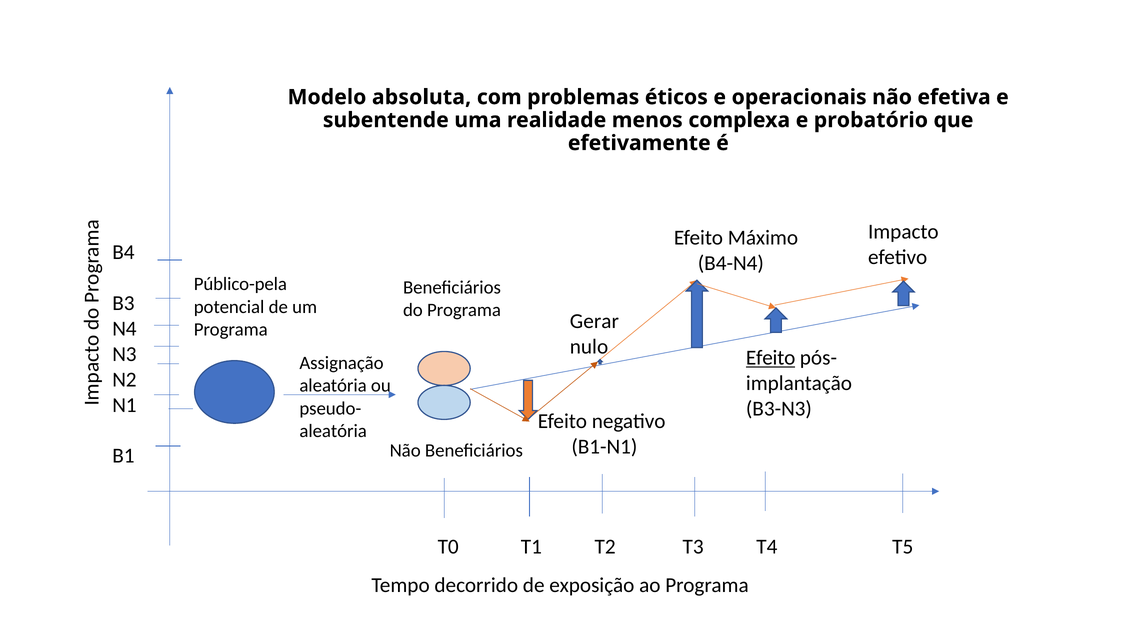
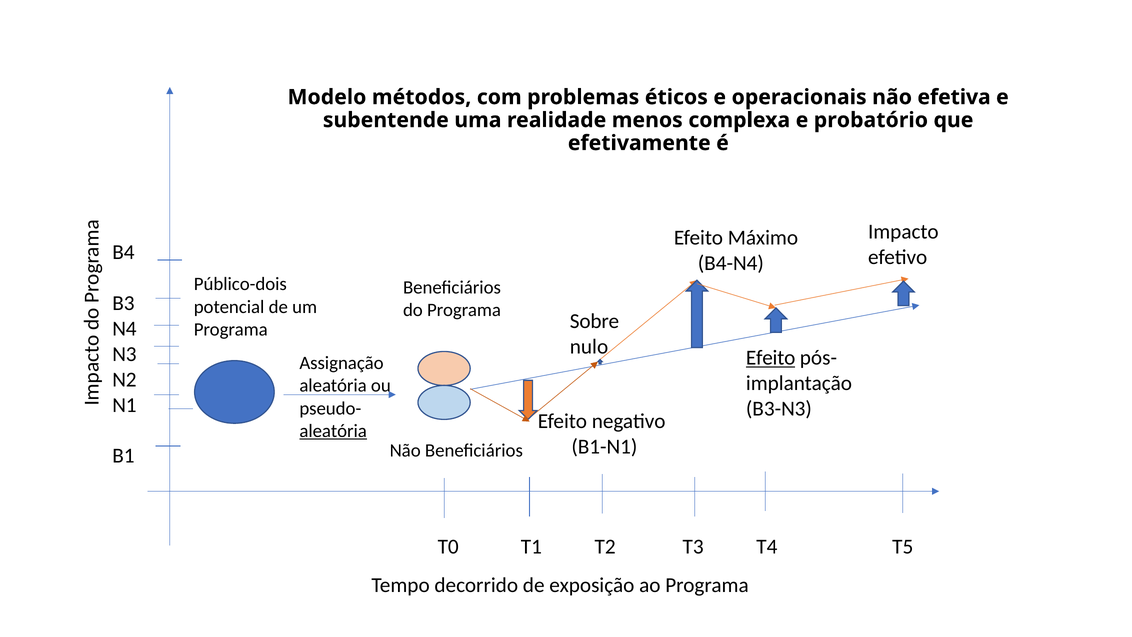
absoluta: absoluta -> métodos
Público-pela: Público-pela -> Público-dois
Gerar: Gerar -> Sobre
aleatória at (333, 431) underline: none -> present
